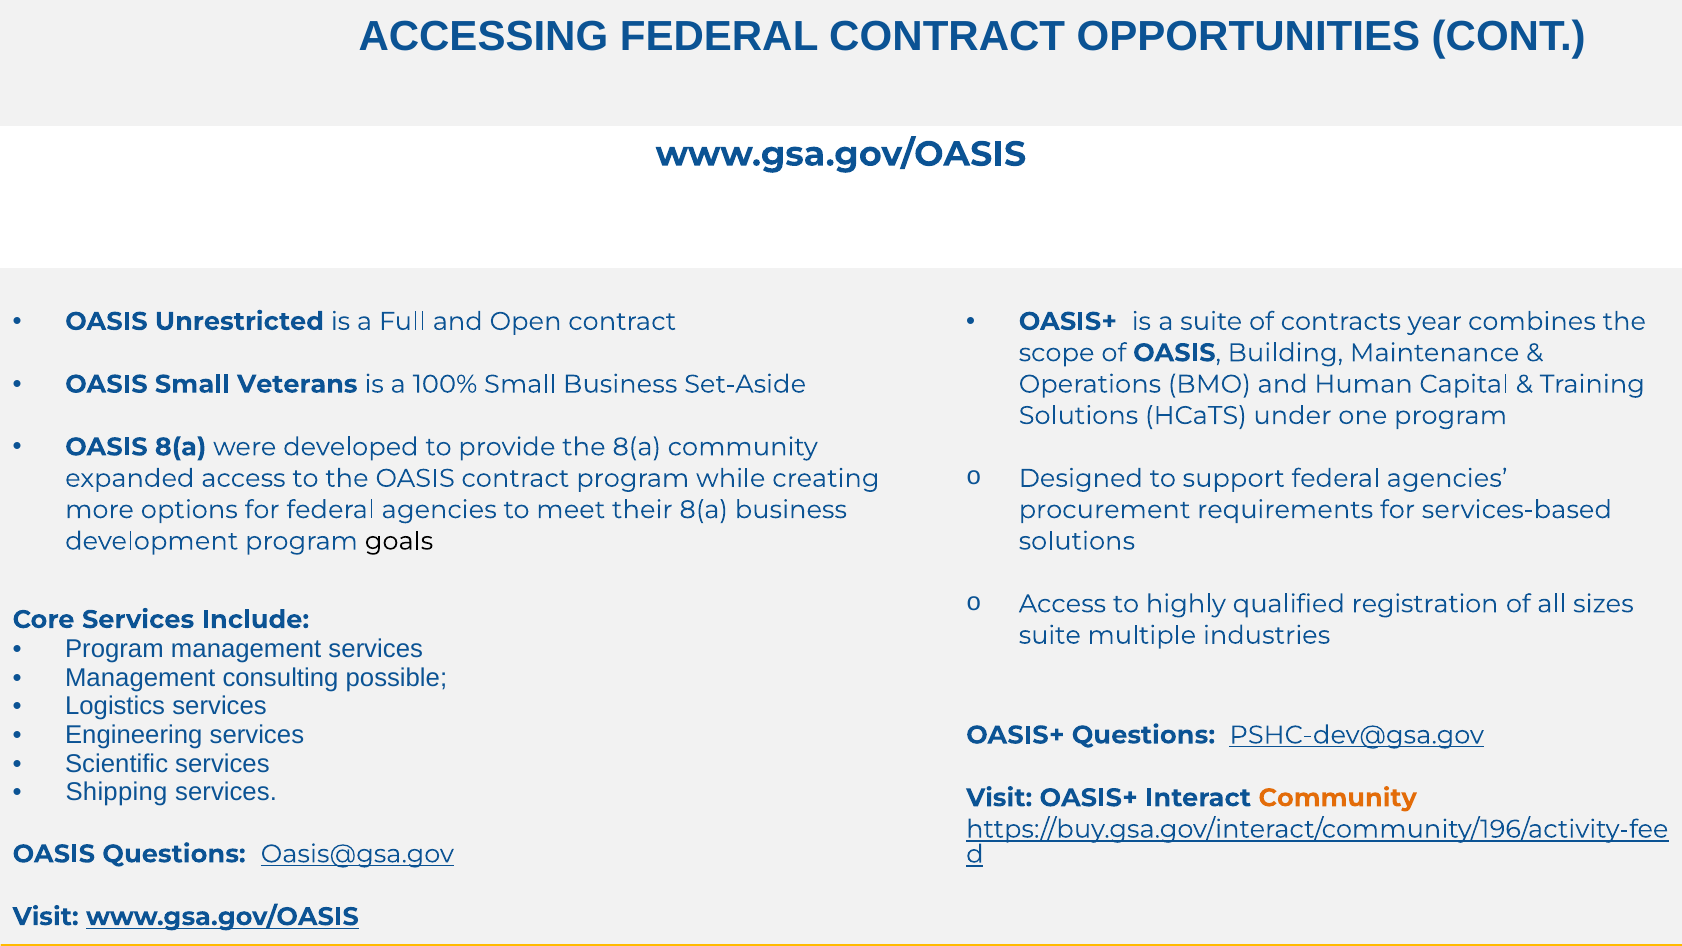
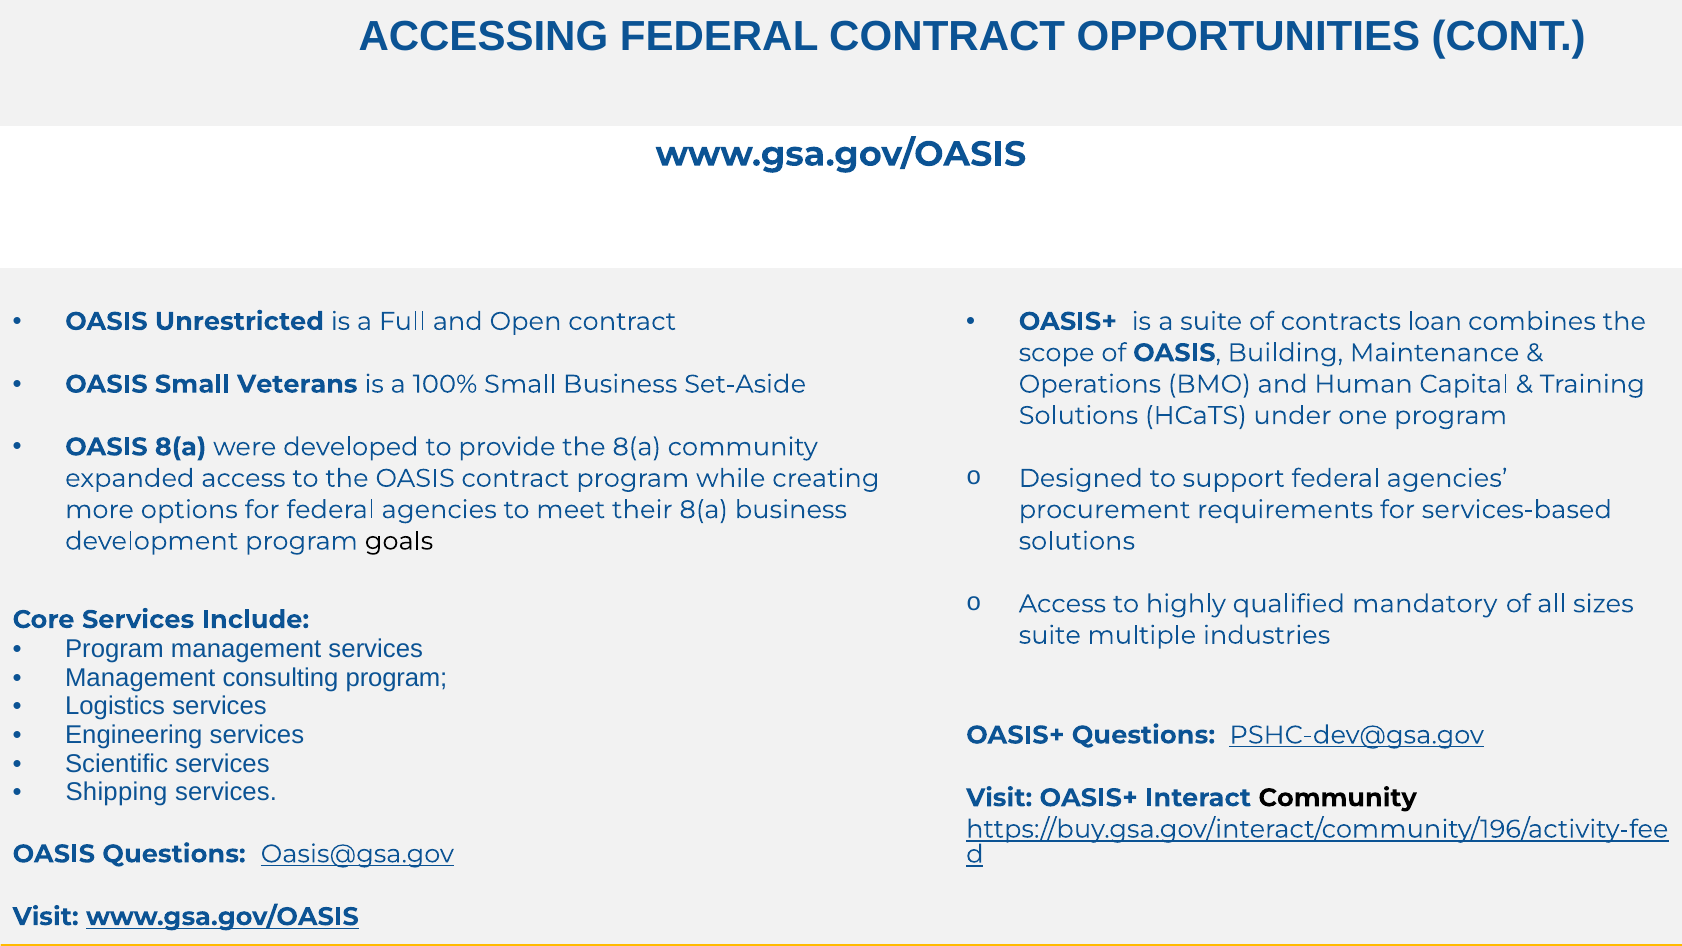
year: year -> loan
registration: registration -> mandatory
consulting possible: possible -> program
Community at (1338, 798) colour: orange -> black
